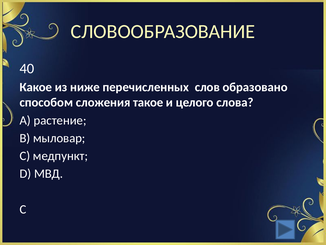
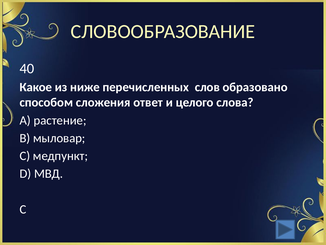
такое: такое -> ответ
